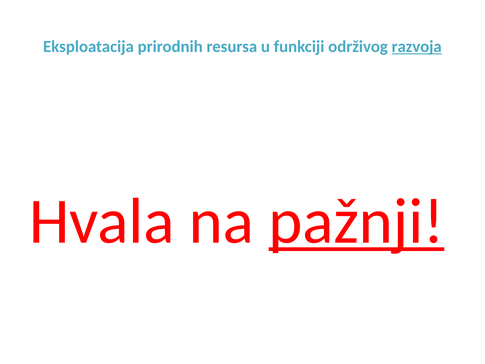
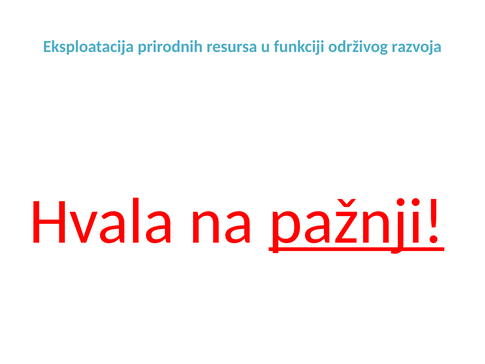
razvoja underline: present -> none
